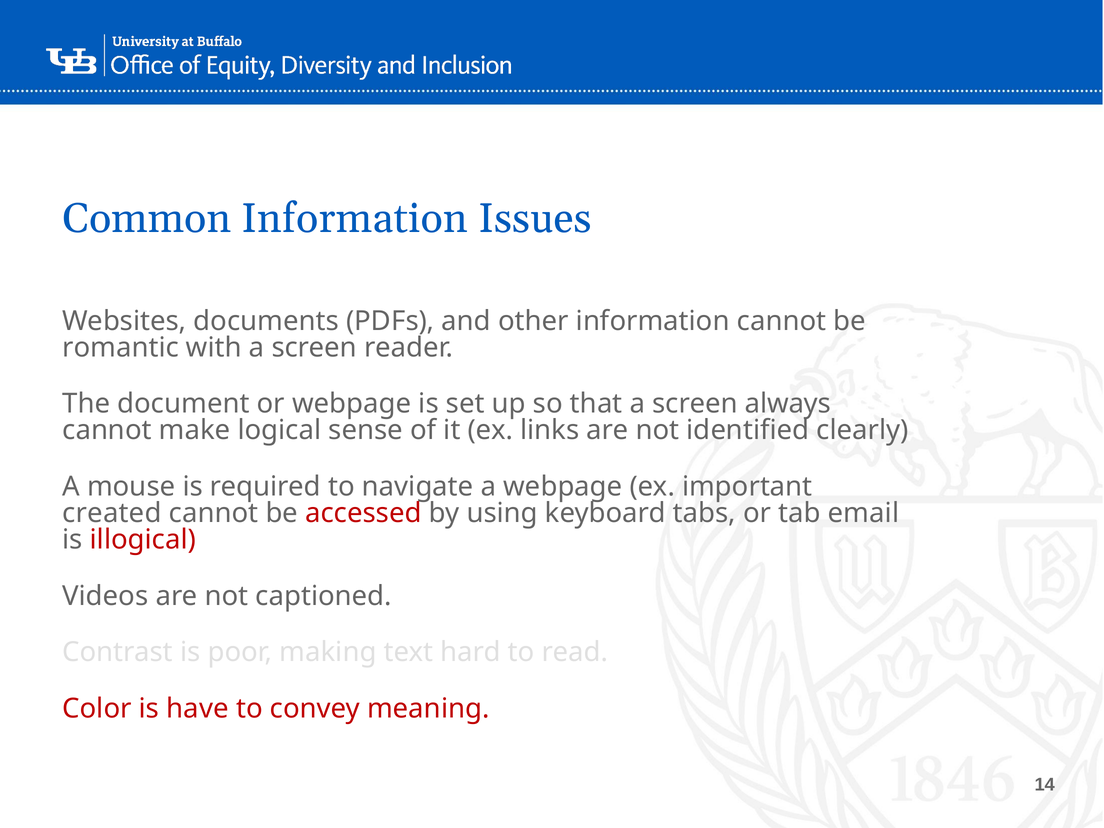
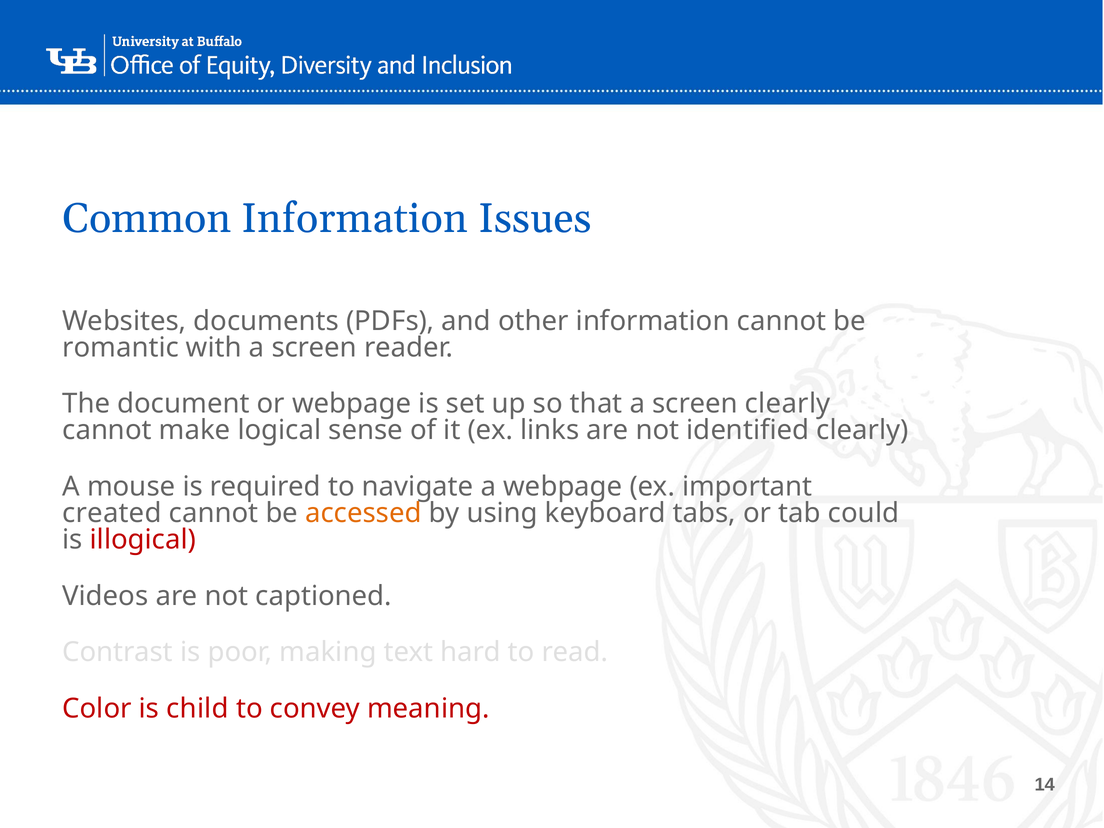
always at (788, 404): always -> clearly
accessed colour: red -> orange
email: email -> could
have: have -> child
